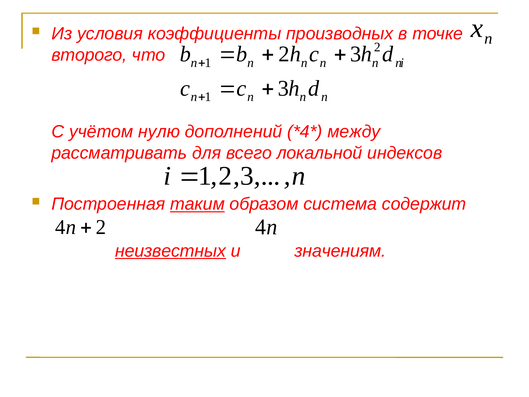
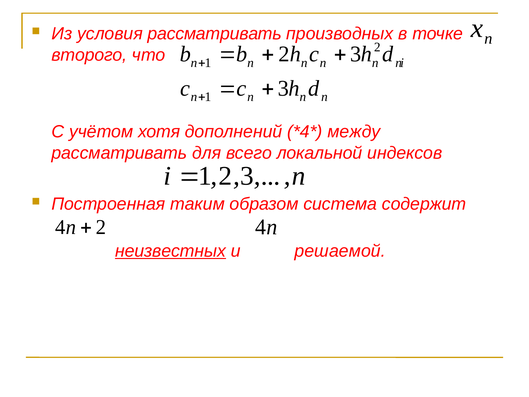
условия коэффициенты: коэффициенты -> рассматривать
нулю: нулю -> хотя
таким underline: present -> none
значениям: значениям -> решаемой
